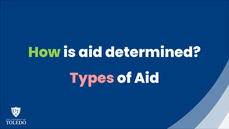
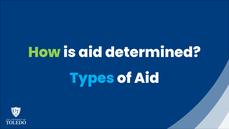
Types colour: pink -> light blue
